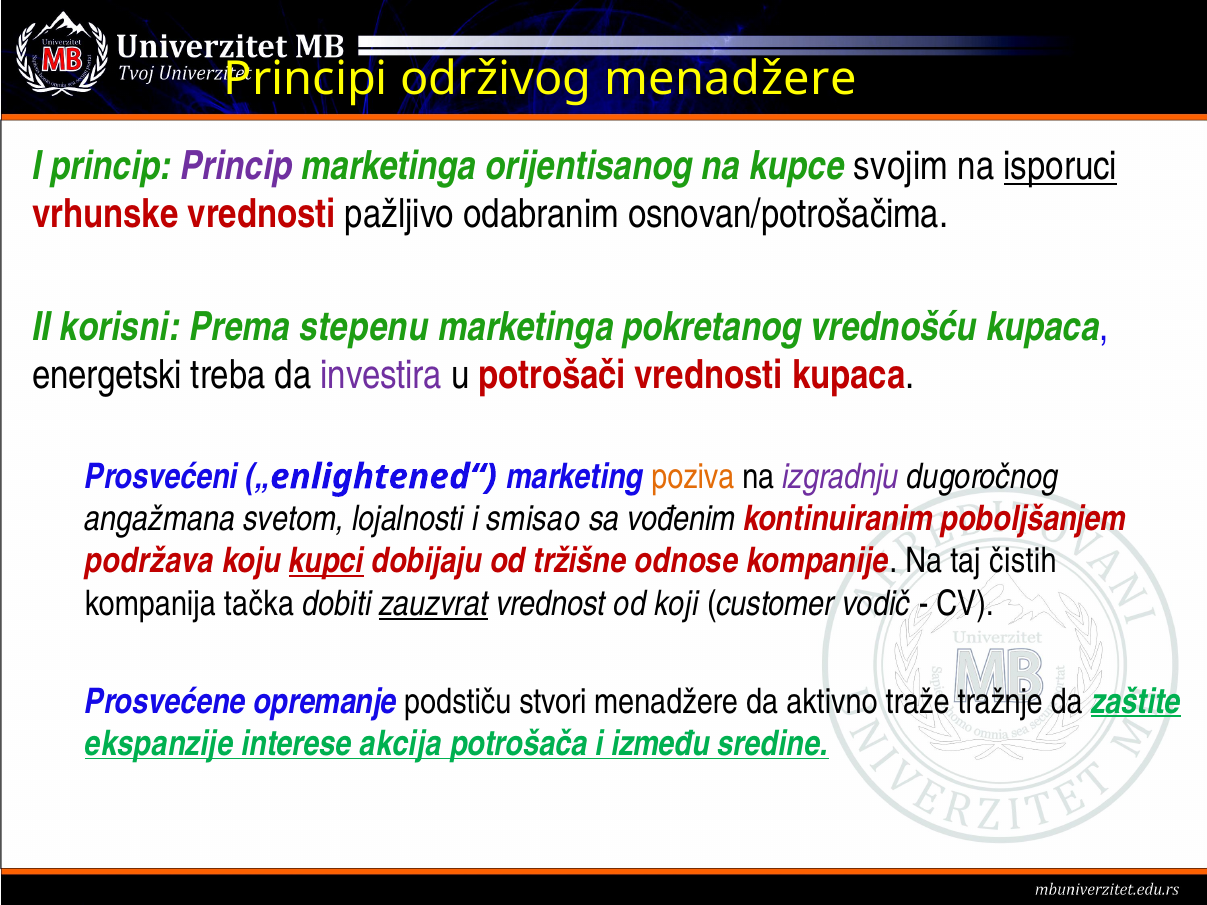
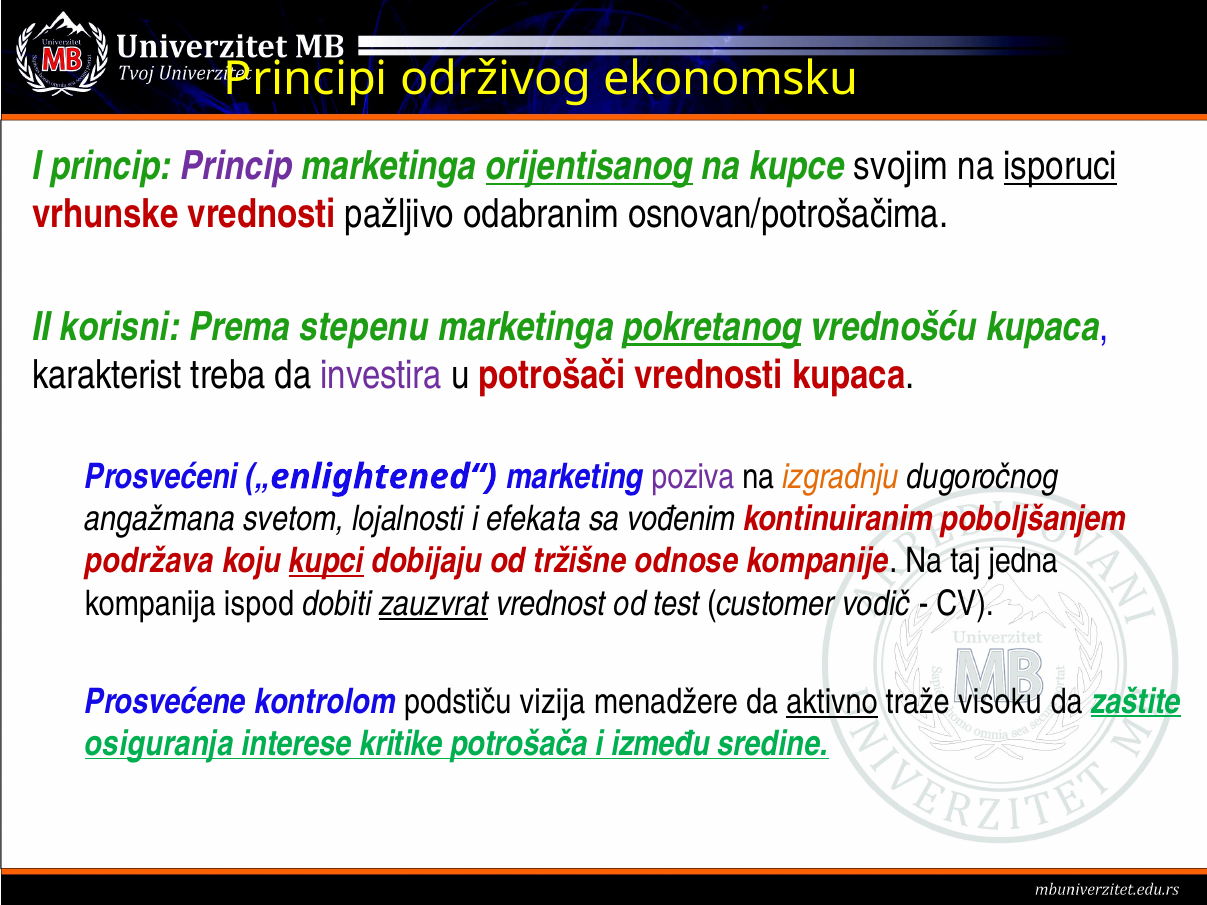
održivog menadžere: menadžere -> ekonomsku
orijentisanog underline: none -> present
pokretanog underline: none -> present
energetski: energetski -> karakterist
poziva colour: orange -> purple
izgradnju colour: purple -> orange
smisao: smisao -> efekata
čistih: čistih -> jedna
tačka: tačka -> ispod
koji: koji -> test
opremanje: opremanje -> kontrolom
stvori: stvori -> vizija
aktivno underline: none -> present
tražnje: tražnje -> visoku
ekspanzije: ekspanzije -> osiguranja
akcija: akcija -> kritike
